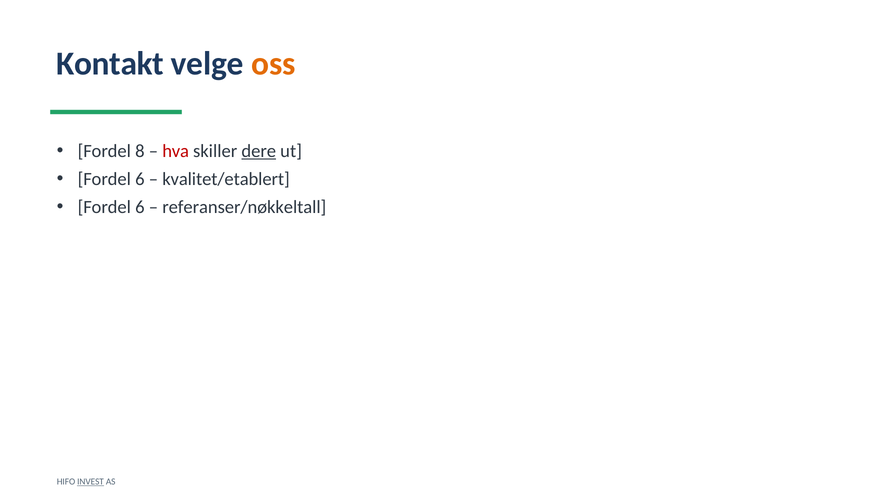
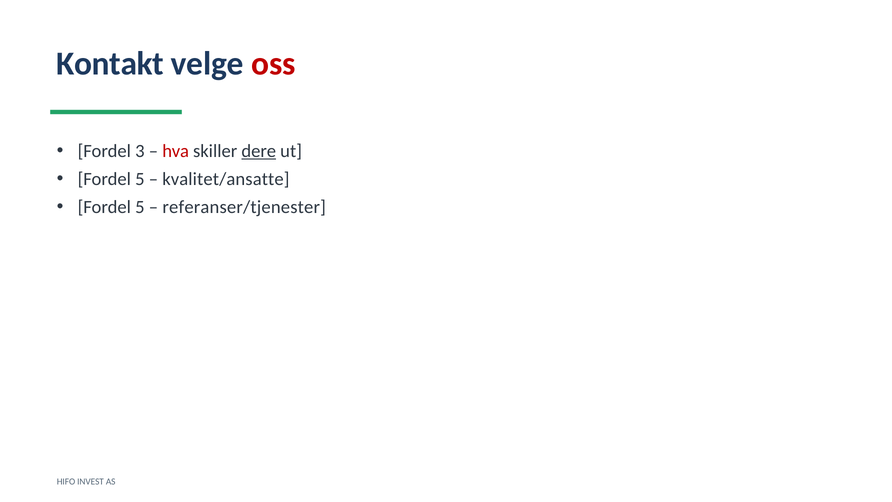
oss colour: orange -> red
8: 8 -> 3
6 at (140, 179): 6 -> 5
kvalitet/etablert: kvalitet/etablert -> kvalitet/ansatte
6 at (140, 207): 6 -> 5
referanser/nøkkeltall: referanser/nøkkeltall -> referanser/tjenester
INVEST underline: present -> none
